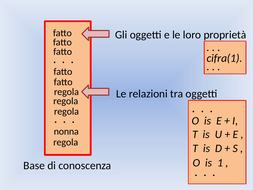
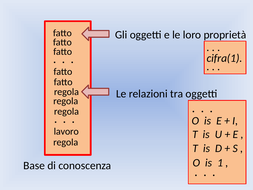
nonna: nonna -> lavoro
